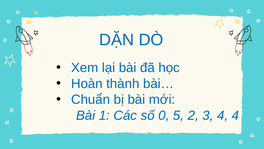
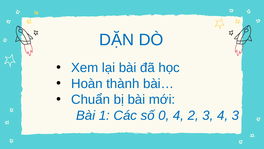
0 5: 5 -> 4
4 4: 4 -> 3
